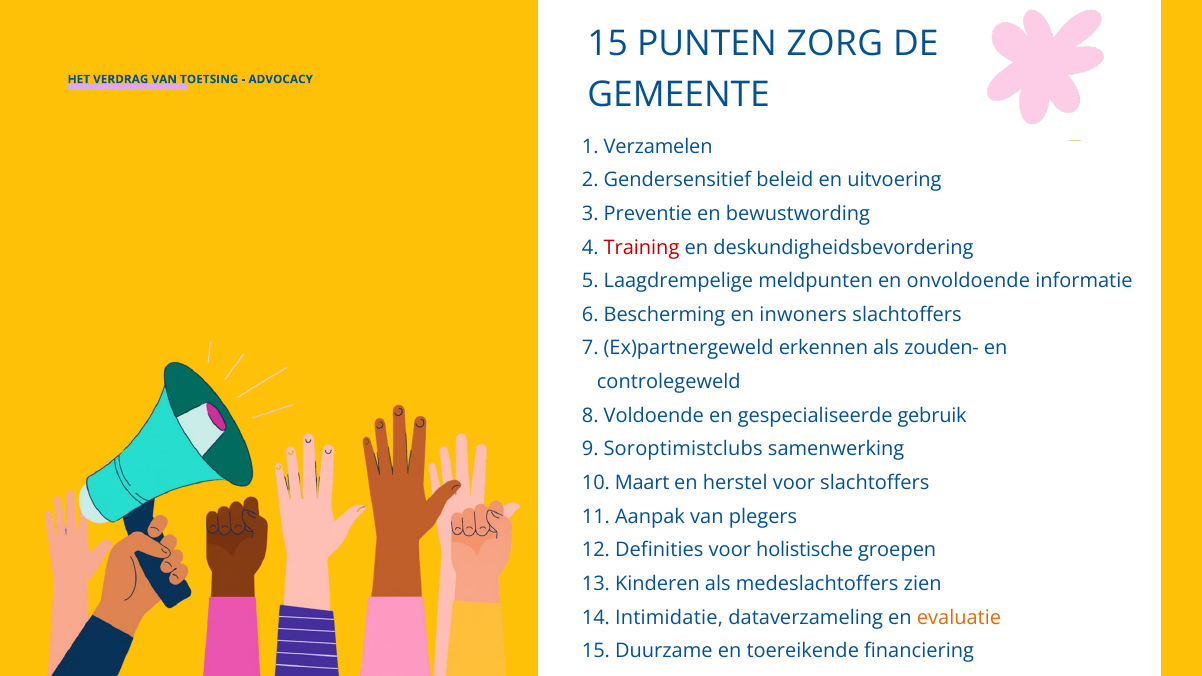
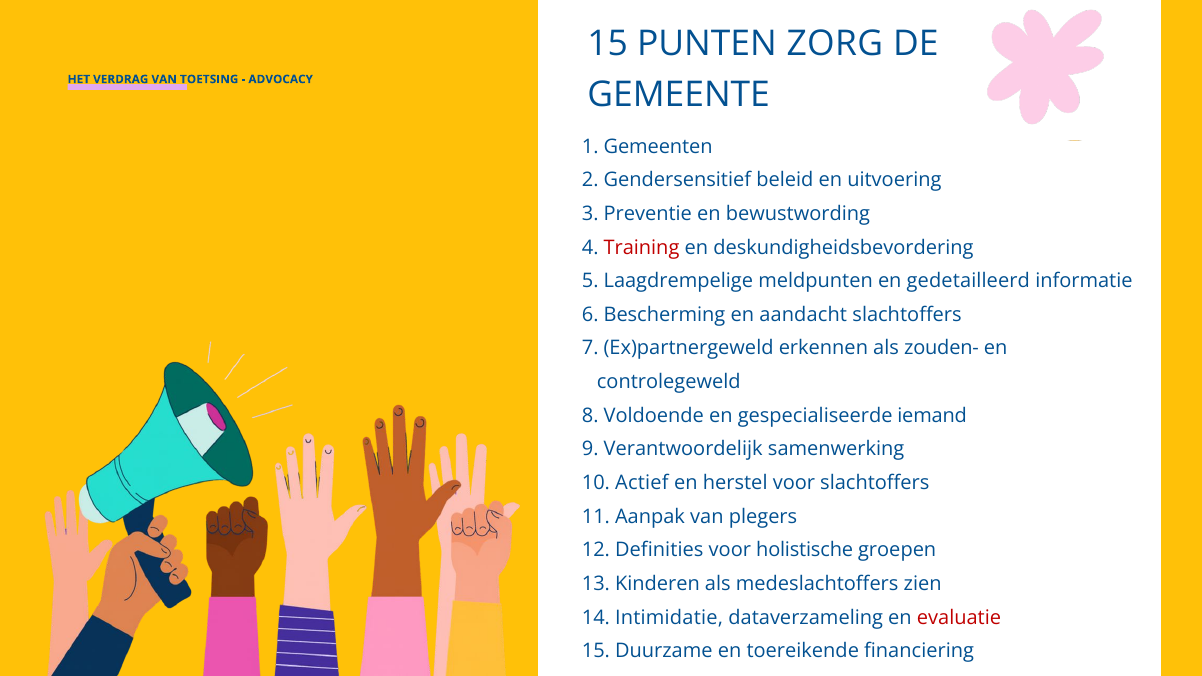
Verzamelen: Verzamelen -> Gemeenten
onvoldoende: onvoldoende -> gedetailleerd
inwoners: inwoners -> aandacht
gebruik: gebruik -> iemand
Soroptimistclubs: Soroptimistclubs -> Verantwoordelijk
Maart: Maart -> Actief
evaluatie colour: orange -> red
